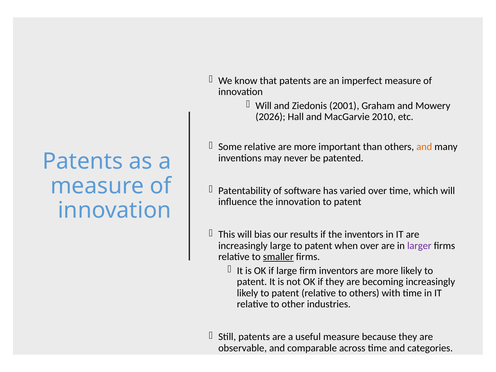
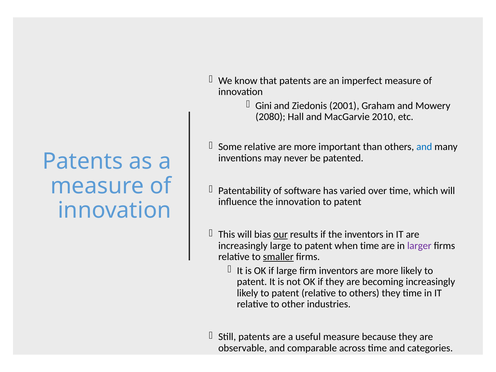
Will at (264, 106): Will -> Gini
2026: 2026 -> 2080
and at (424, 147) colour: orange -> blue
our underline: none -> present
when over: over -> time
others with: with -> they
